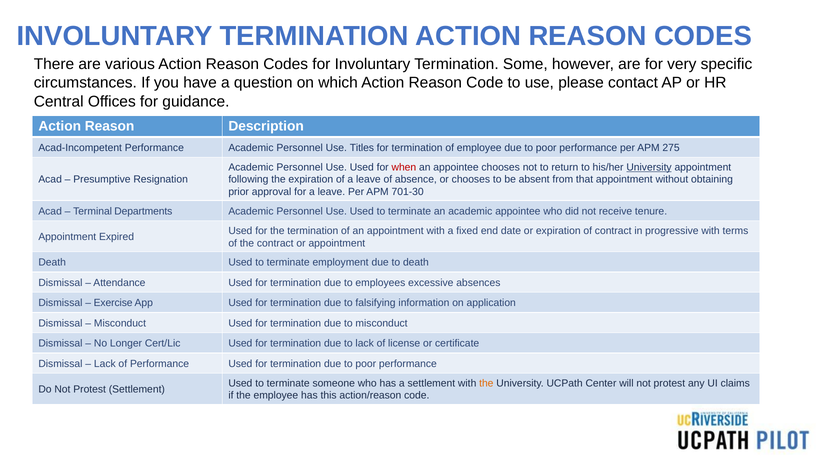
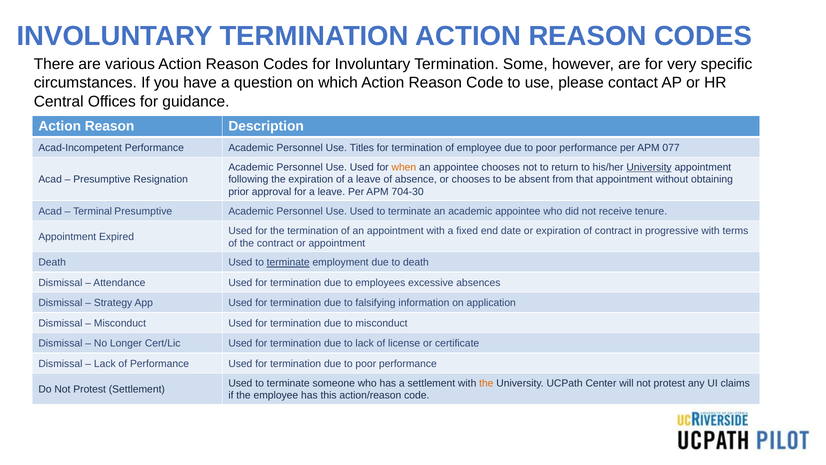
275: 275 -> 077
when colour: red -> orange
701-30: 701-30 -> 704-30
Terminal Departments: Departments -> Presumptive
terminate at (288, 262) underline: none -> present
Exercise: Exercise -> Strategy
